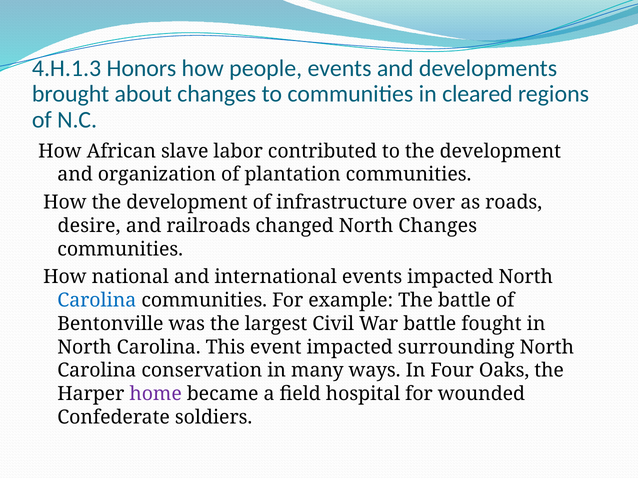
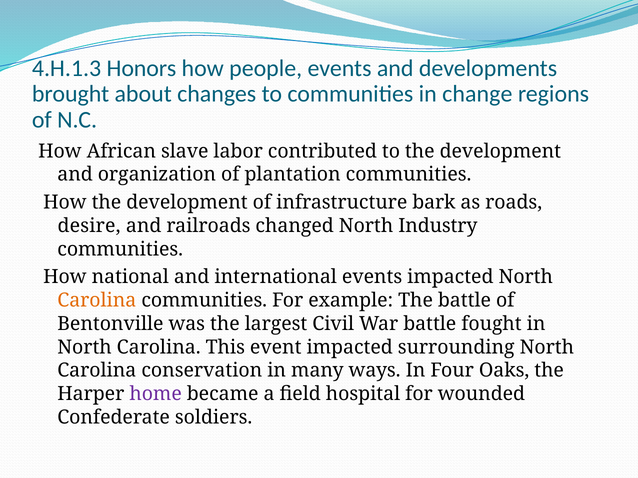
cleared: cleared -> change
over: over -> bark
North Changes: Changes -> Industry
Carolina at (97, 301) colour: blue -> orange
